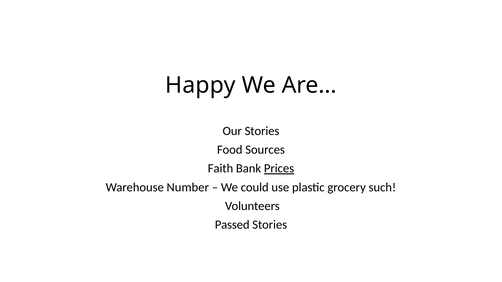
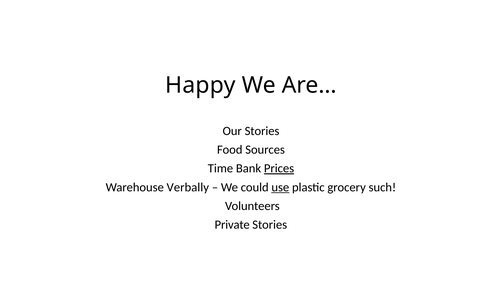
Faith: Faith -> Time
Number: Number -> Verbally
use underline: none -> present
Passed: Passed -> Private
